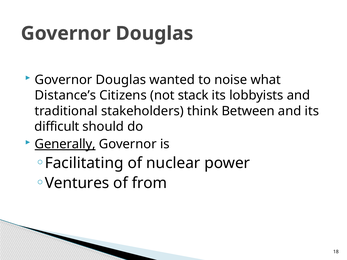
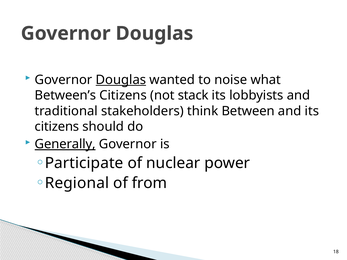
Douglas at (121, 80) underline: none -> present
Distance’s: Distance’s -> Between’s
difficult at (57, 127): difficult -> citizens
Facilitating: Facilitating -> Participate
Ventures: Ventures -> Regional
